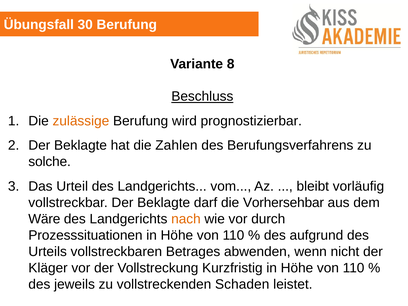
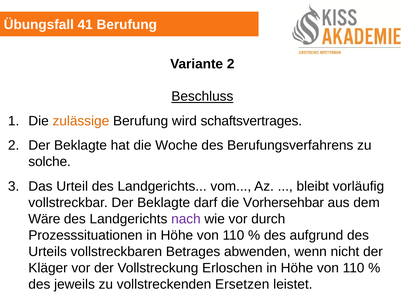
30: 30 -> 41
Variante 8: 8 -> 2
prognostizierbar: prognostizierbar -> schaftsvertrages
Zahlen: Zahlen -> Woche
nach colour: orange -> purple
Kurzfristig: Kurzfristig -> Erloschen
Schaden: Schaden -> Ersetzen
